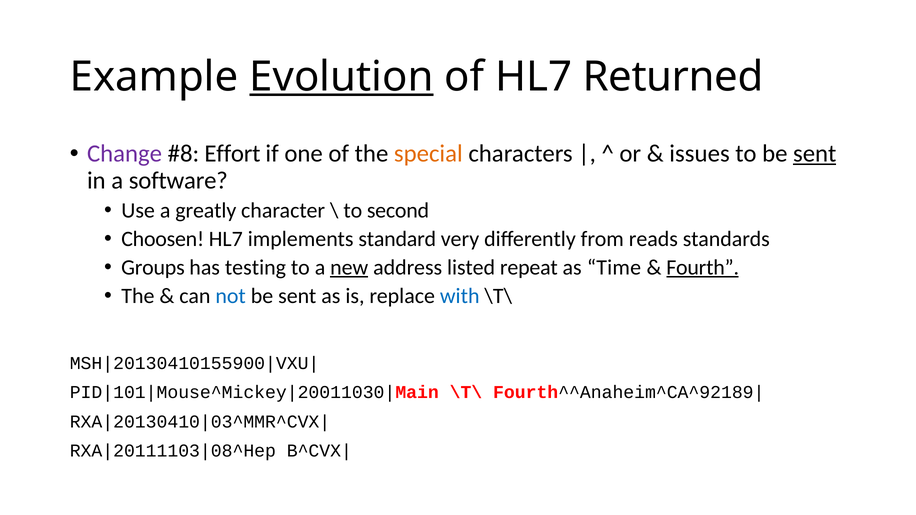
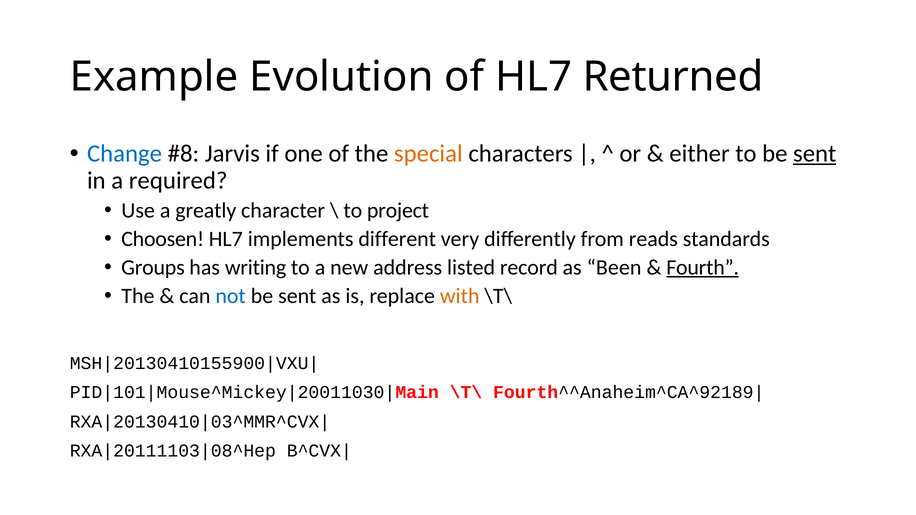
Evolution underline: present -> none
Change colour: purple -> blue
Effort: Effort -> Jarvis
issues: issues -> either
software: software -> required
second: second -> project
standard: standard -> different
testing: testing -> writing
new underline: present -> none
repeat: repeat -> record
Time: Time -> Been
with colour: blue -> orange
